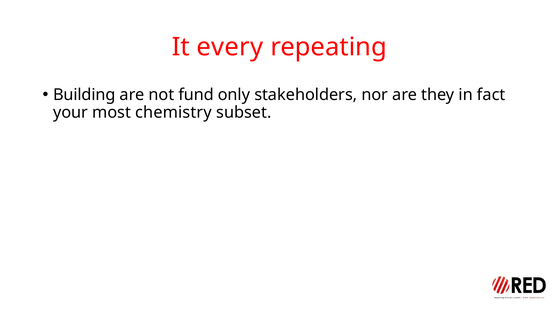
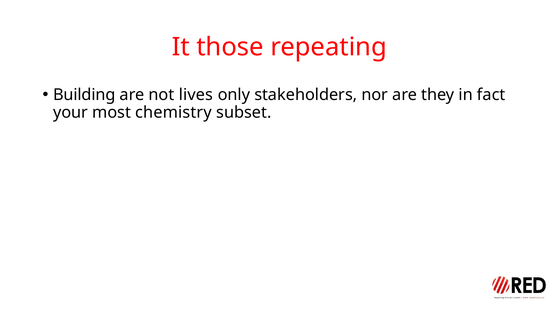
every: every -> those
fund: fund -> lives
